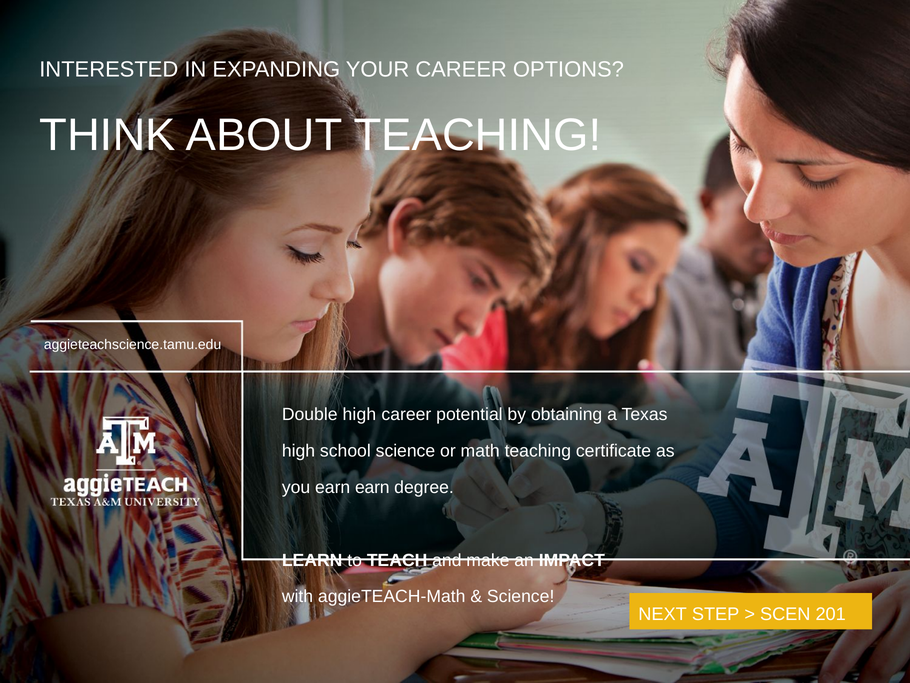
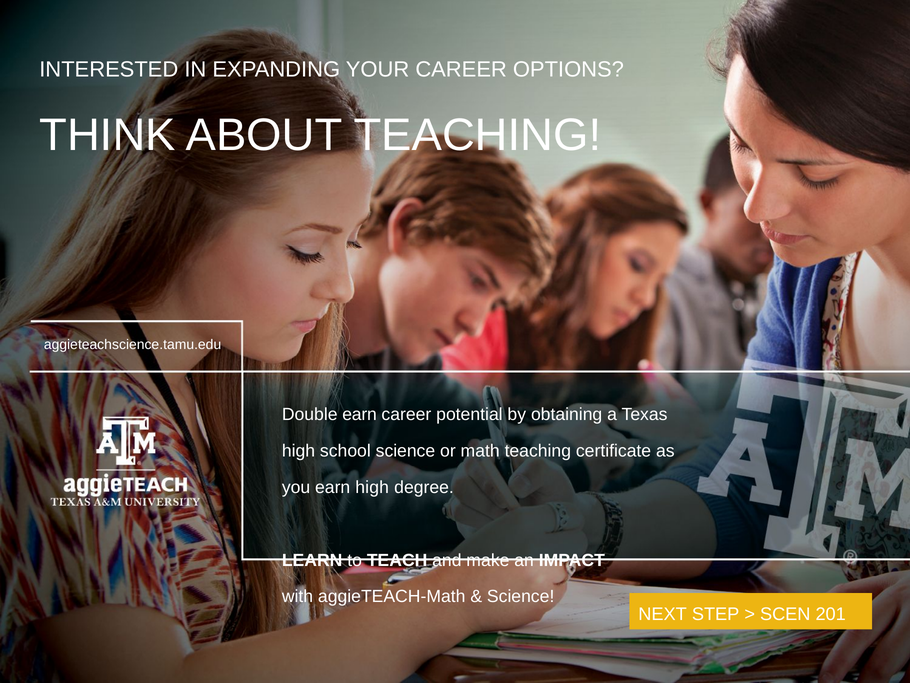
Double high: high -> earn
earn earn: earn -> high
